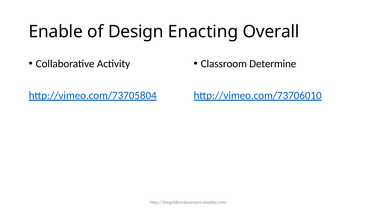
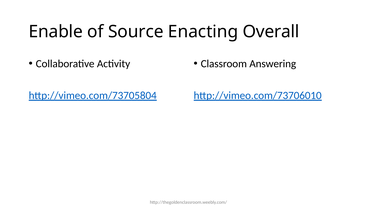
Design: Design -> Source
Determine: Determine -> Answering
